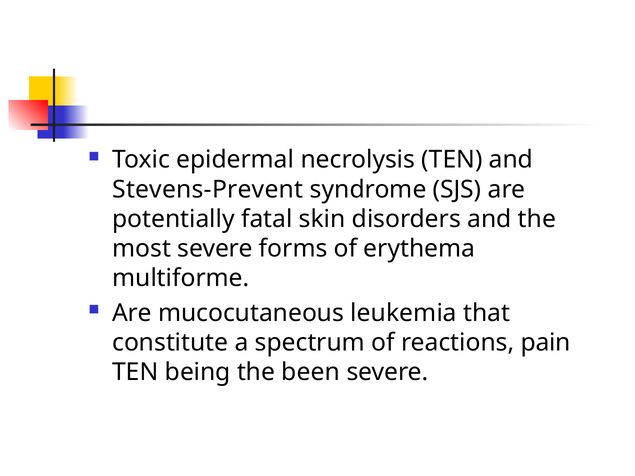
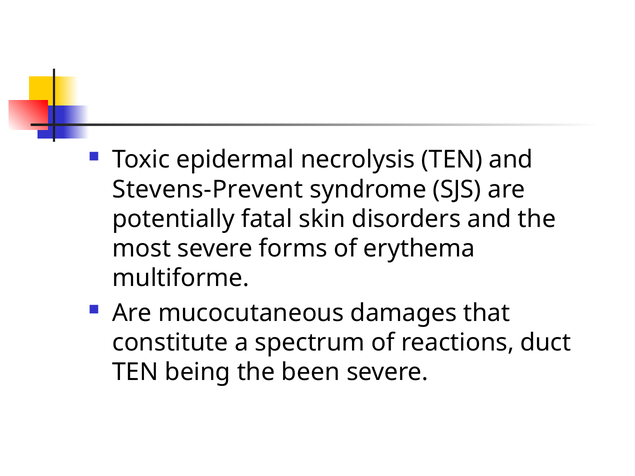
leukemia: leukemia -> damages
pain: pain -> duct
